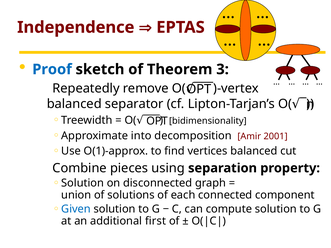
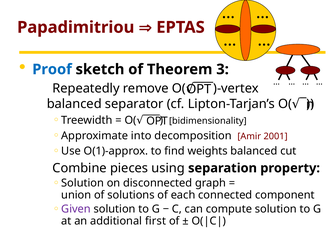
Independence: Independence -> Papadimitriou
vertices: vertices -> weights
Given colour: blue -> purple
